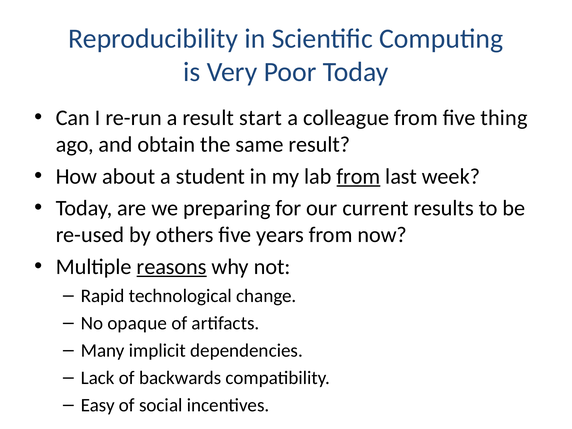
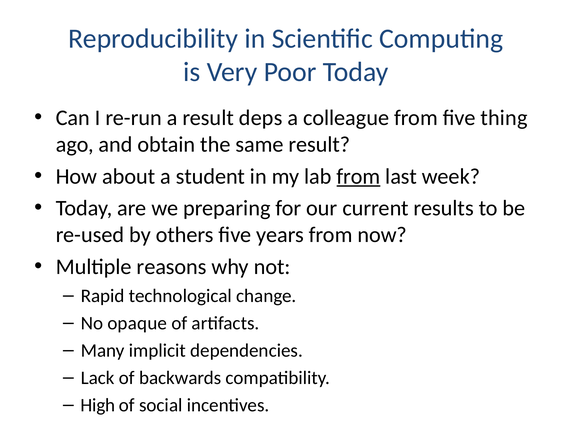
start: start -> deps
reasons underline: present -> none
Easy: Easy -> High
